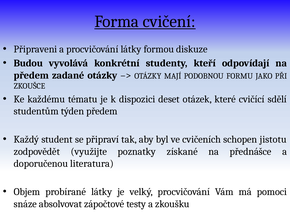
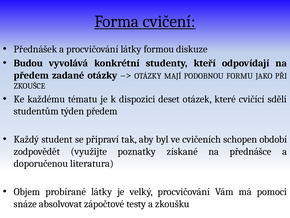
Připraveni: Připraveni -> Přednášek
jistotu: jistotu -> období
